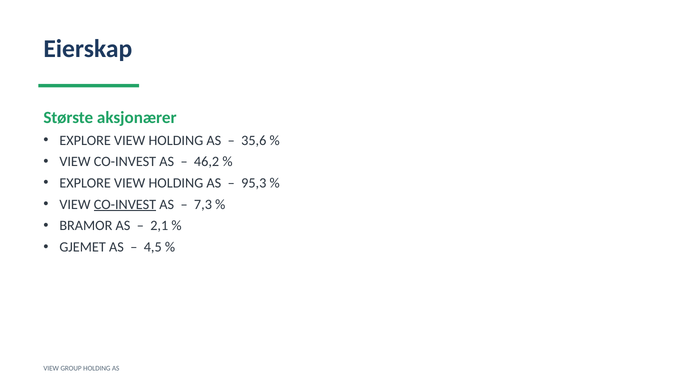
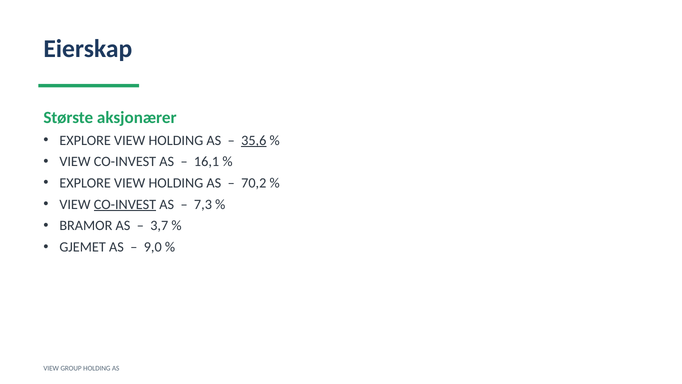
35,6 underline: none -> present
46,2: 46,2 -> 16,1
95,3: 95,3 -> 70,2
2,1: 2,1 -> 3,7
4,5: 4,5 -> 9,0
